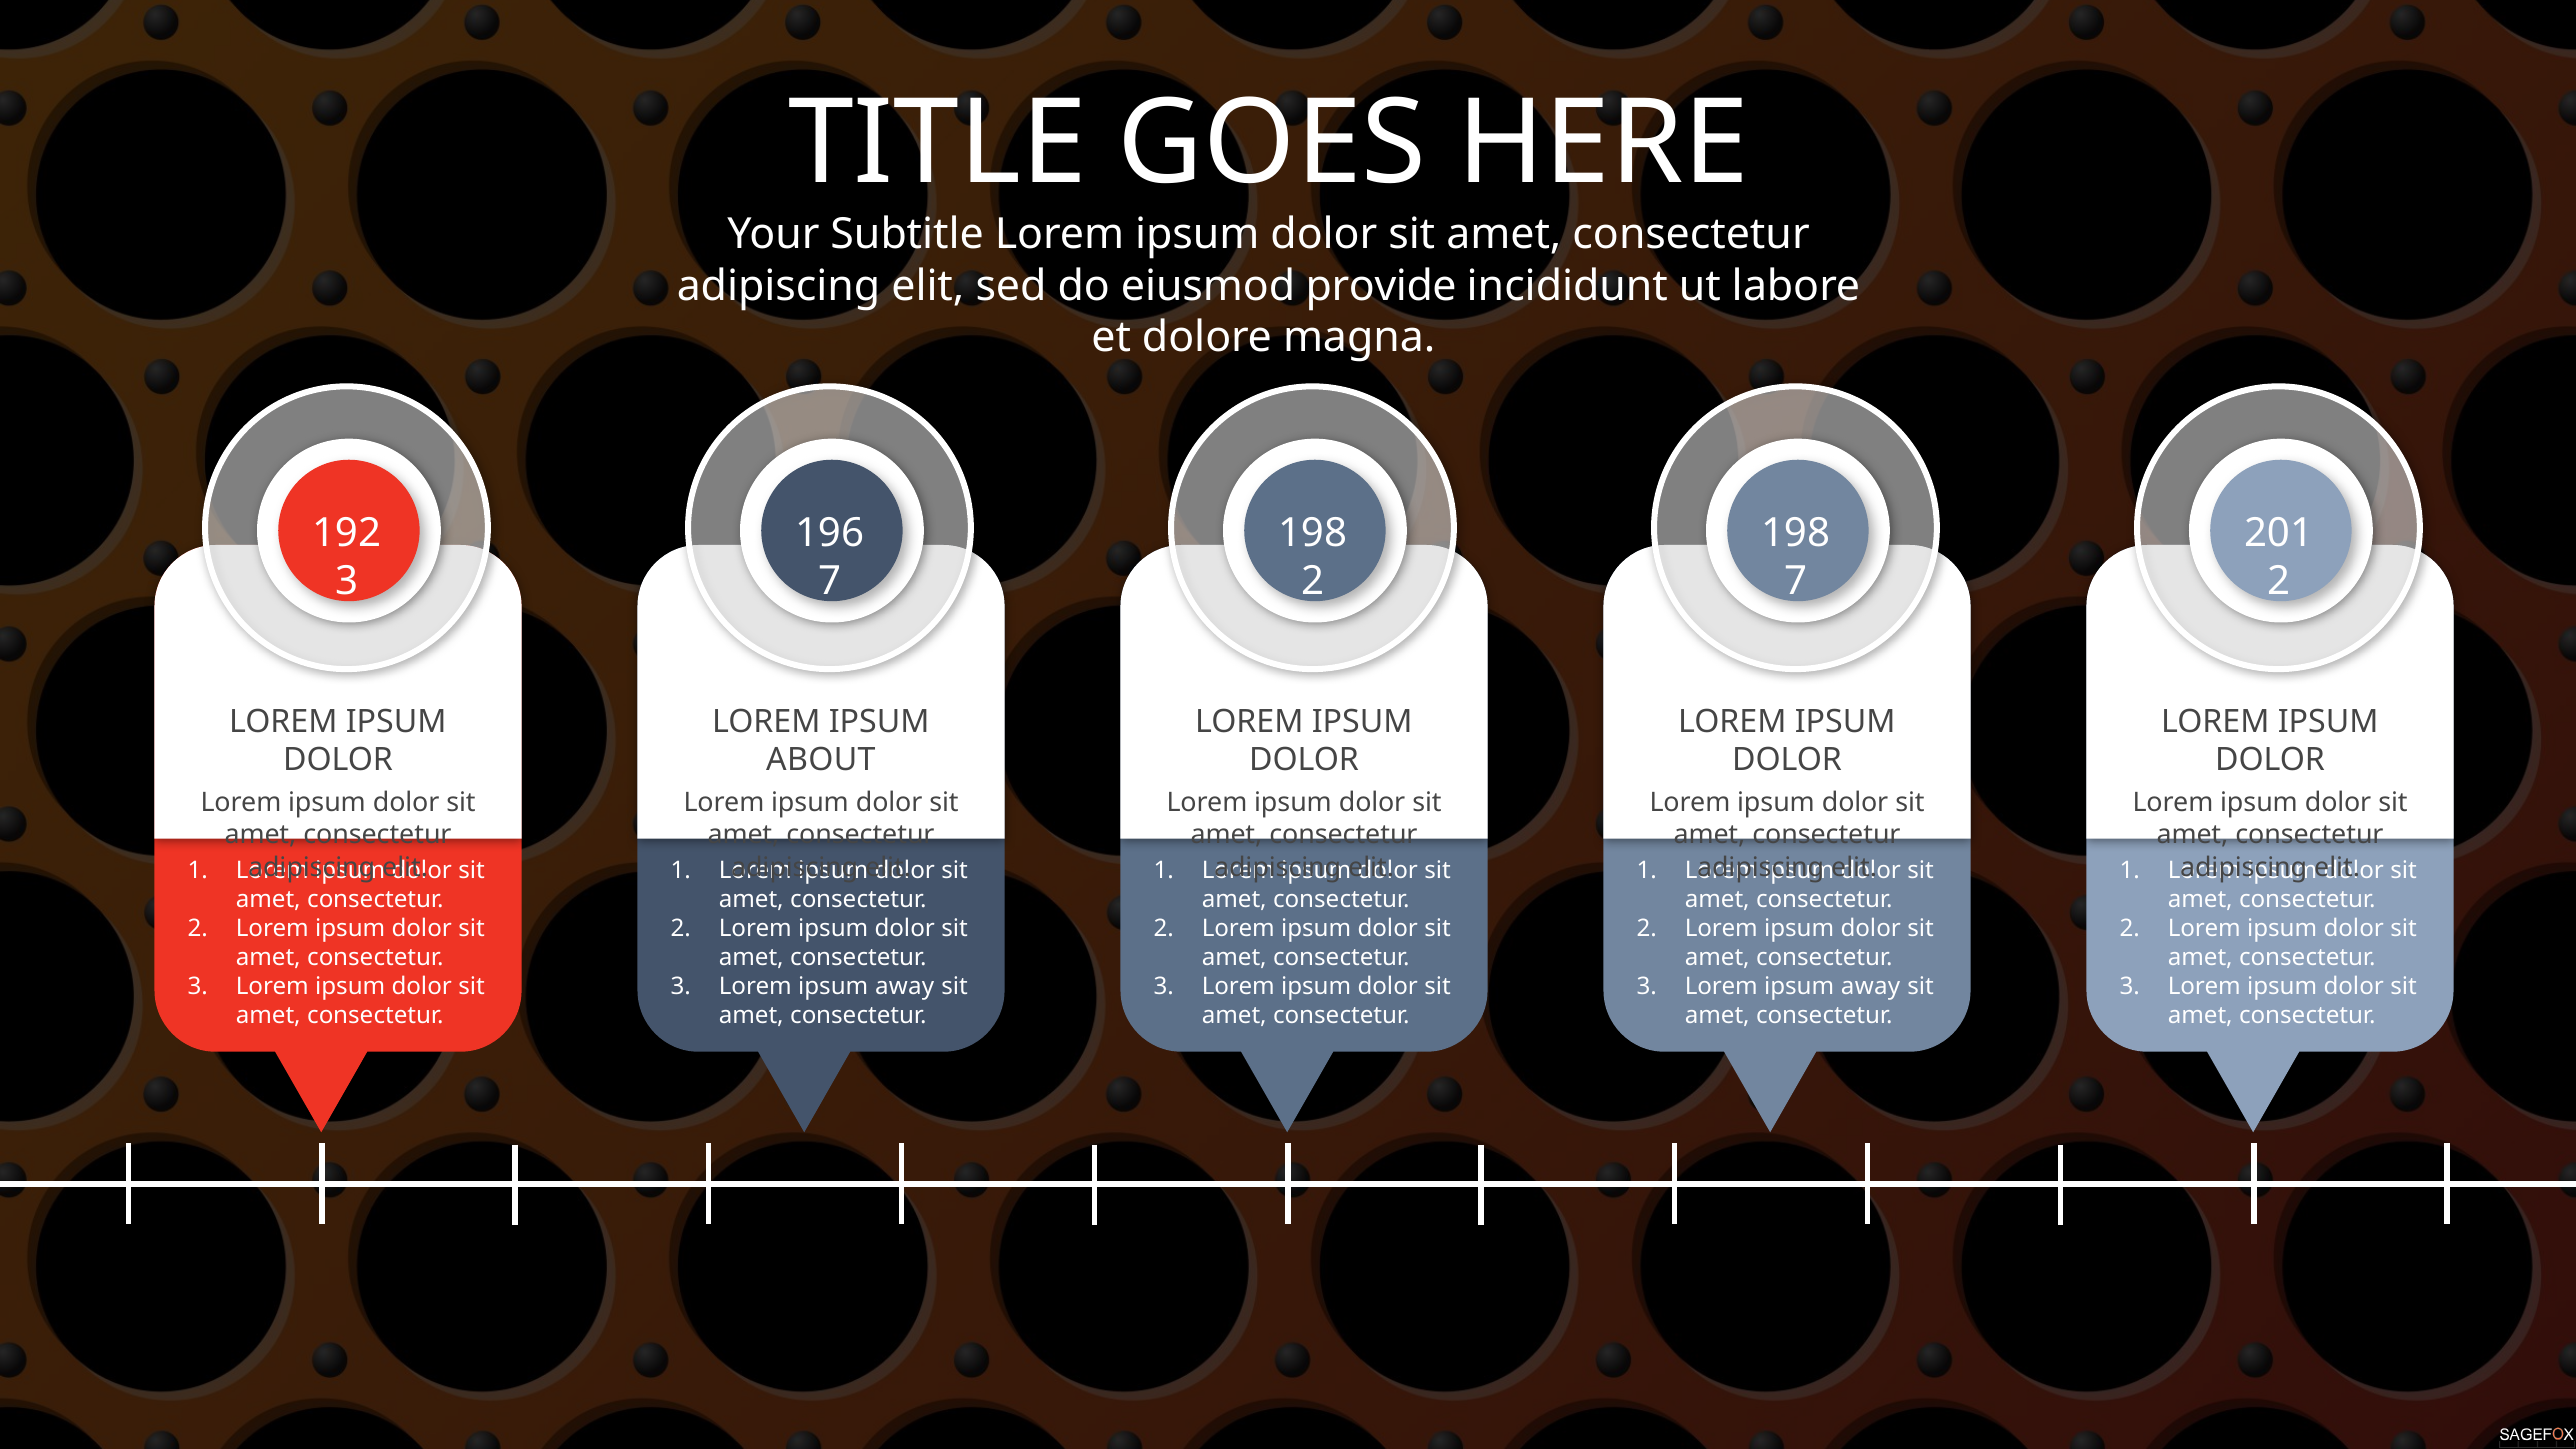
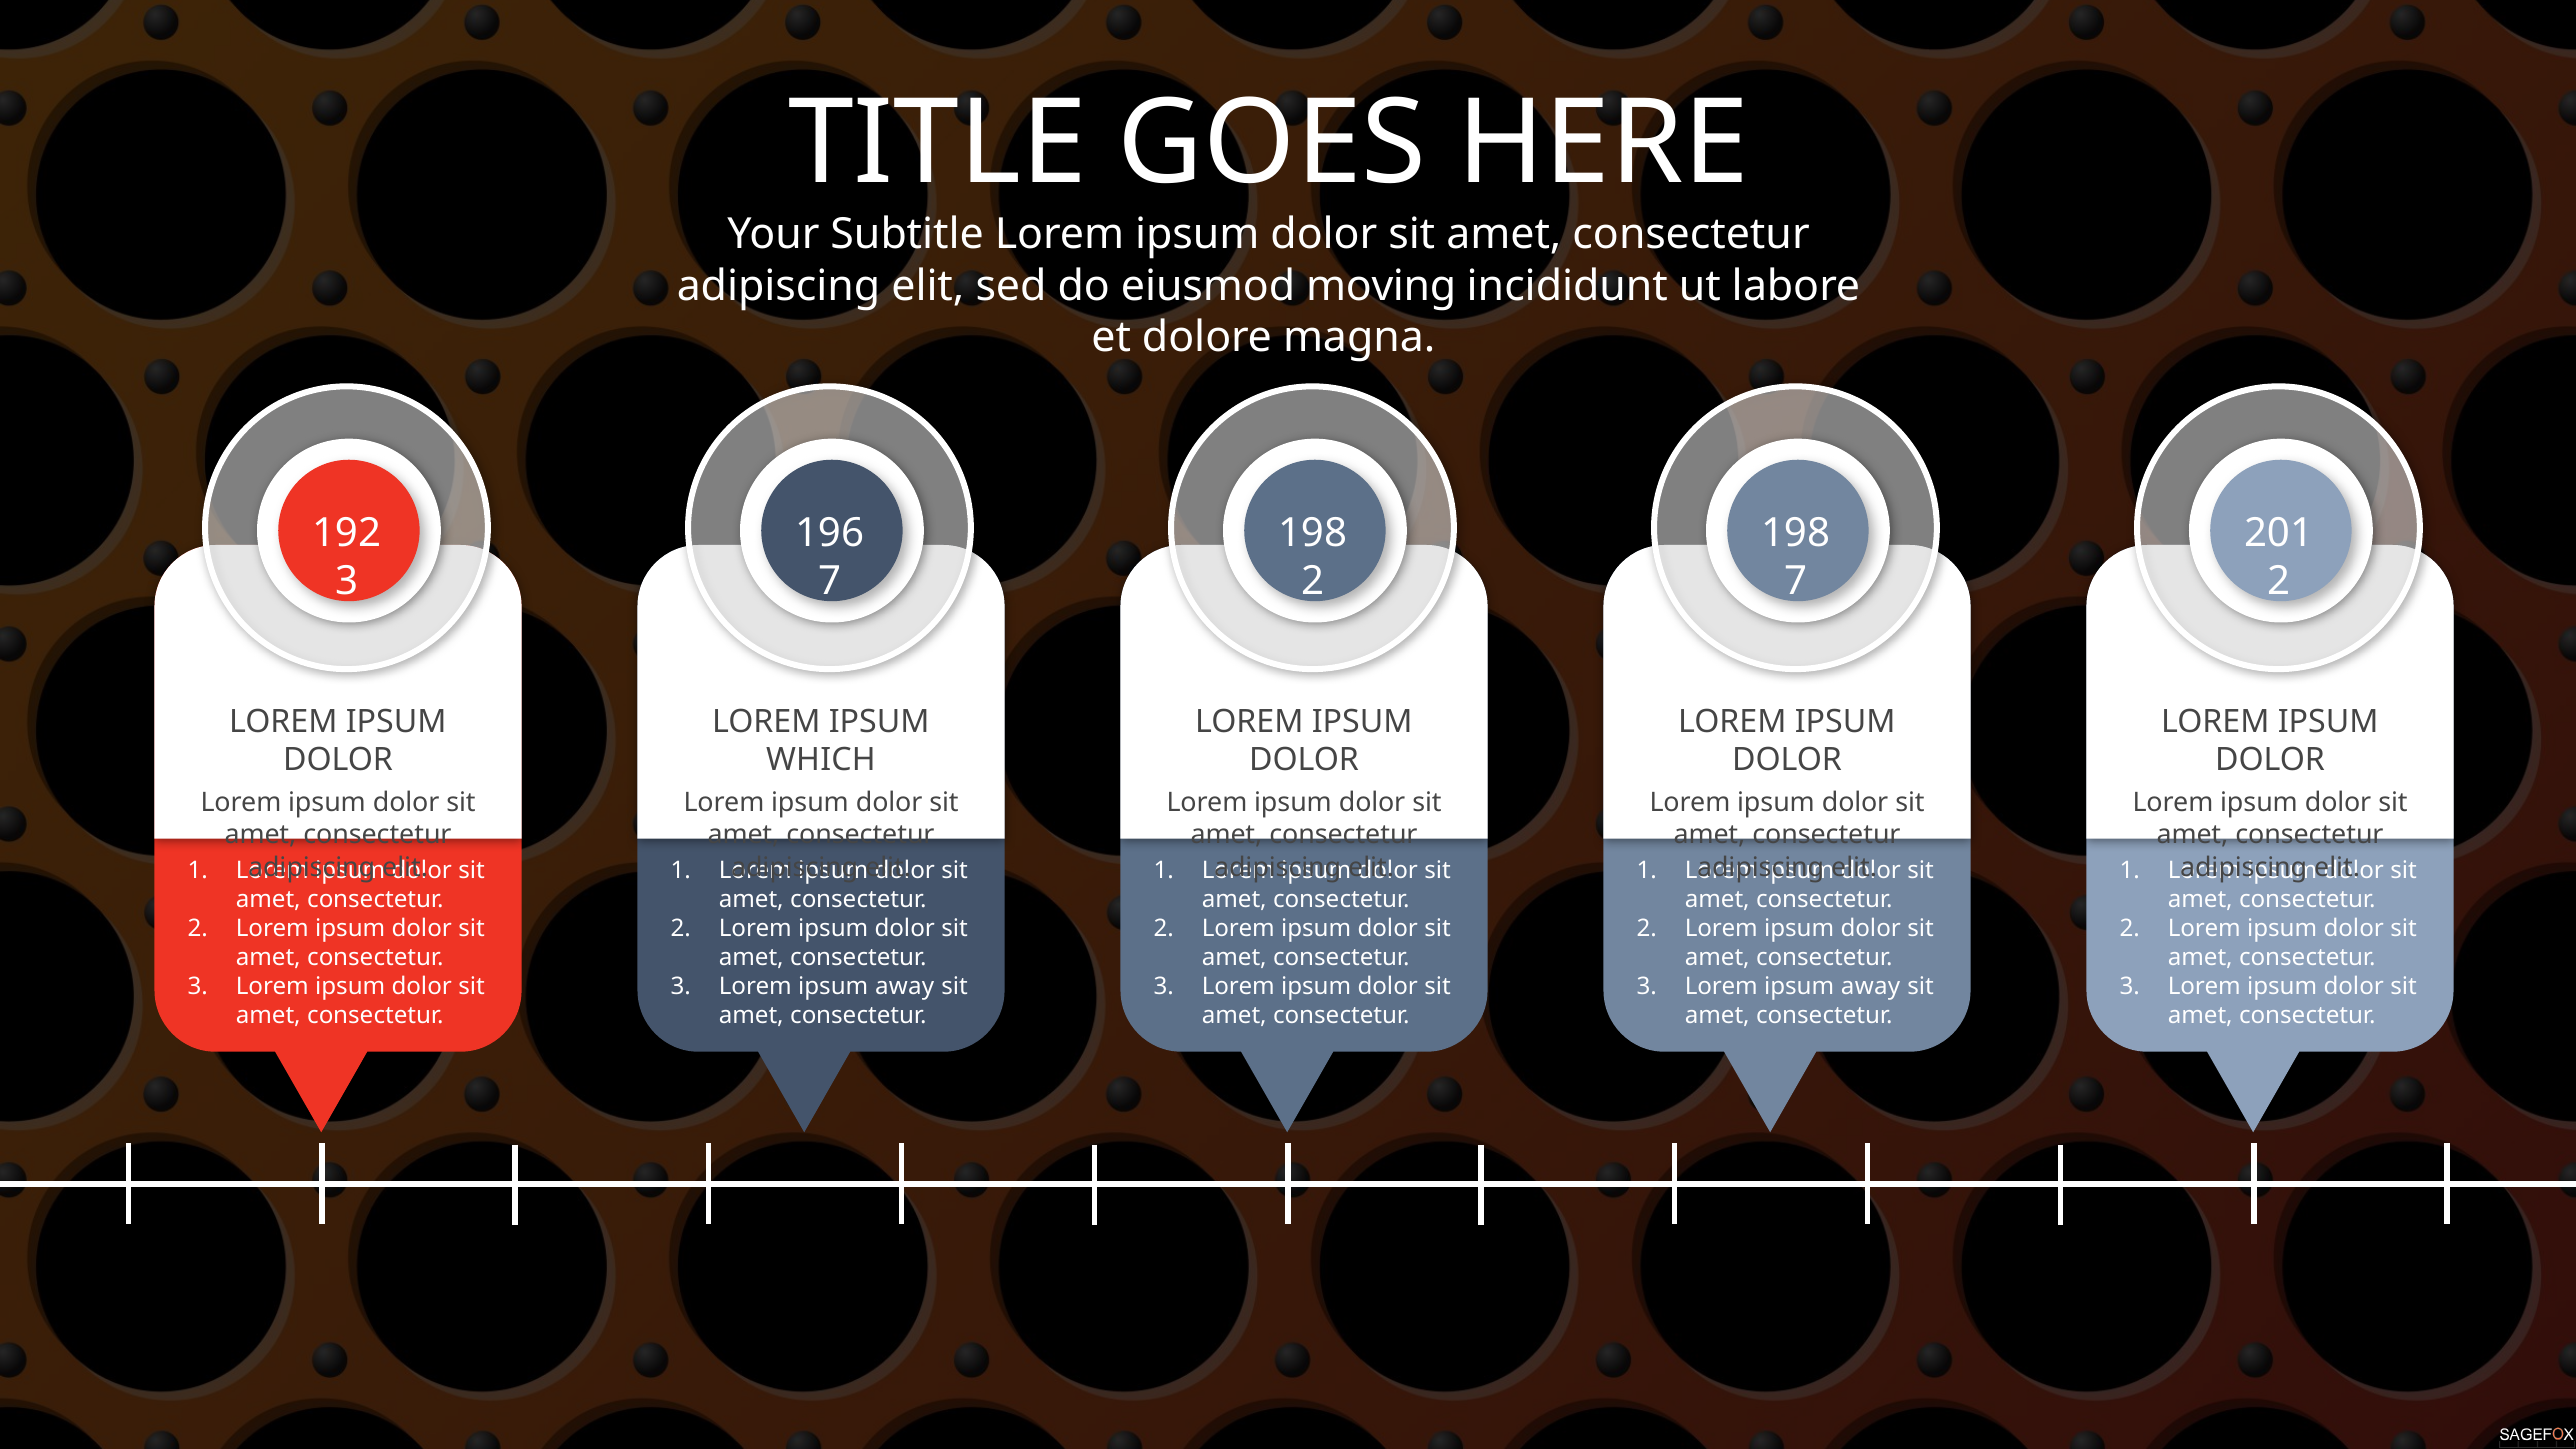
provide: provide -> moving
ABOUT: ABOUT -> WHICH
